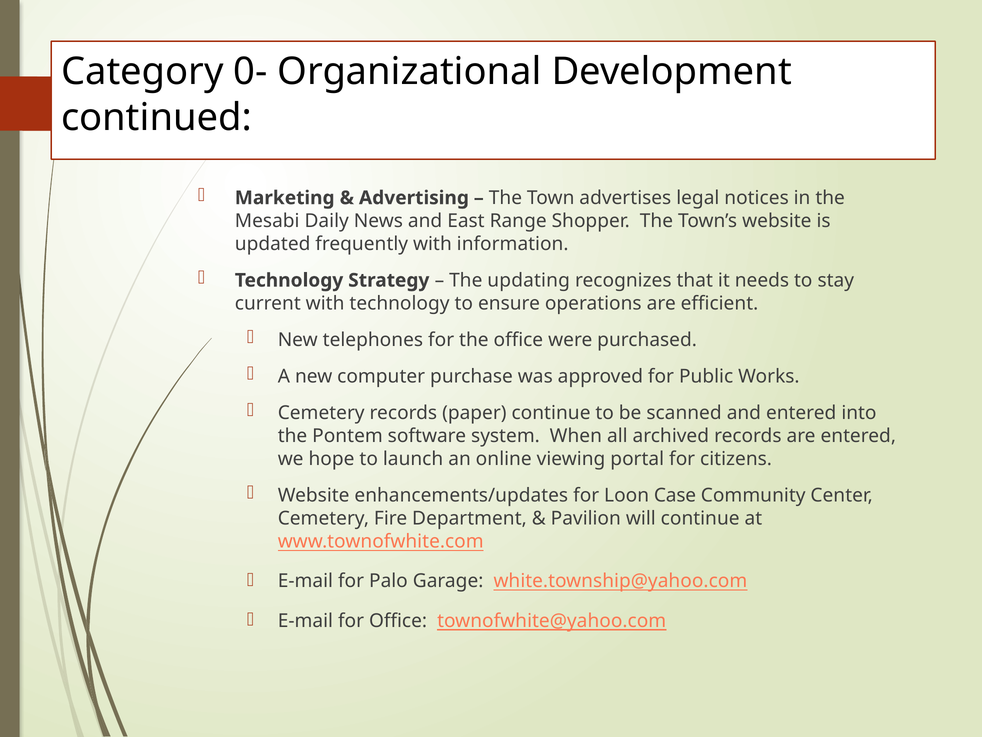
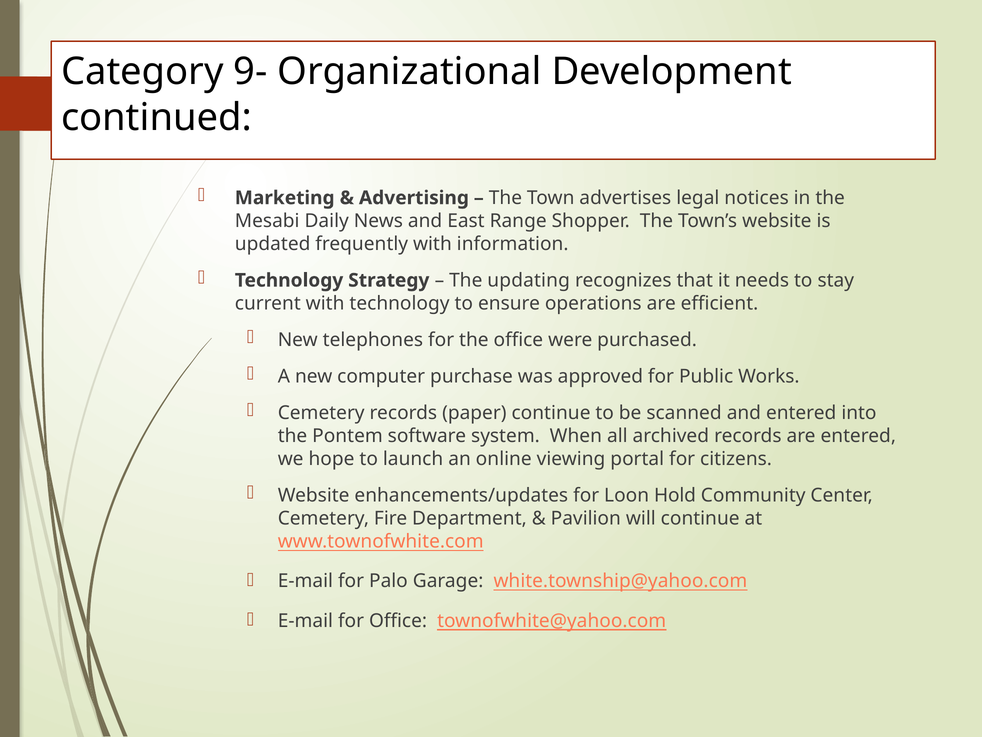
0-: 0- -> 9-
Case: Case -> Hold
